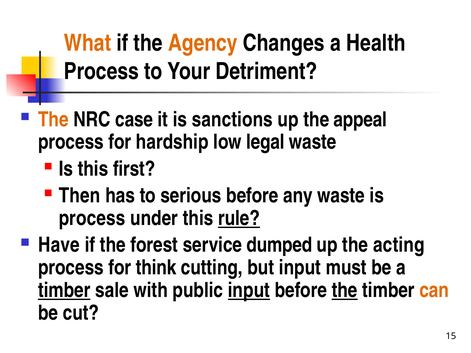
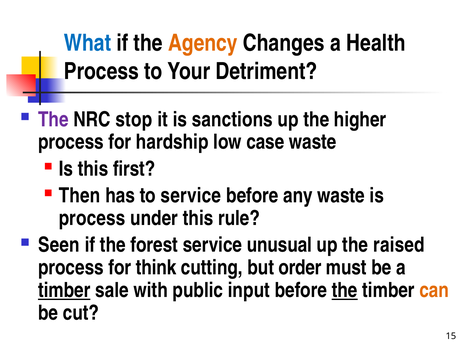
What colour: orange -> blue
The at (53, 120) colour: orange -> purple
case: case -> stop
appeal: appeal -> higher
legal: legal -> case
to serious: serious -> service
rule underline: present -> none
Have: Have -> Seen
dumped: dumped -> unusual
acting: acting -> raised
but input: input -> order
input at (249, 290) underline: present -> none
